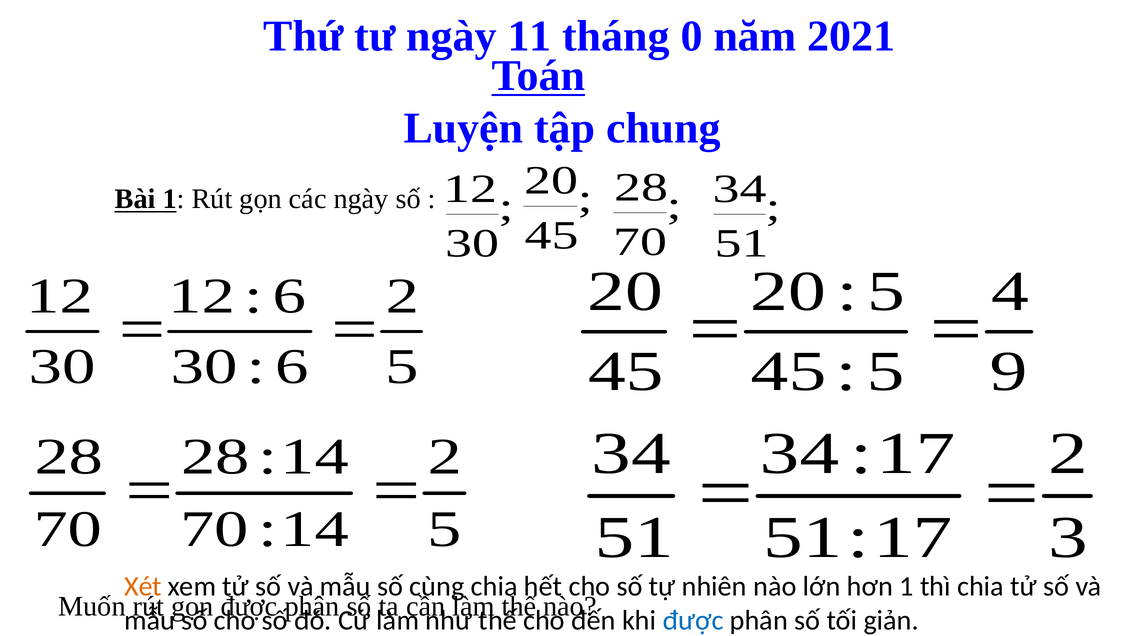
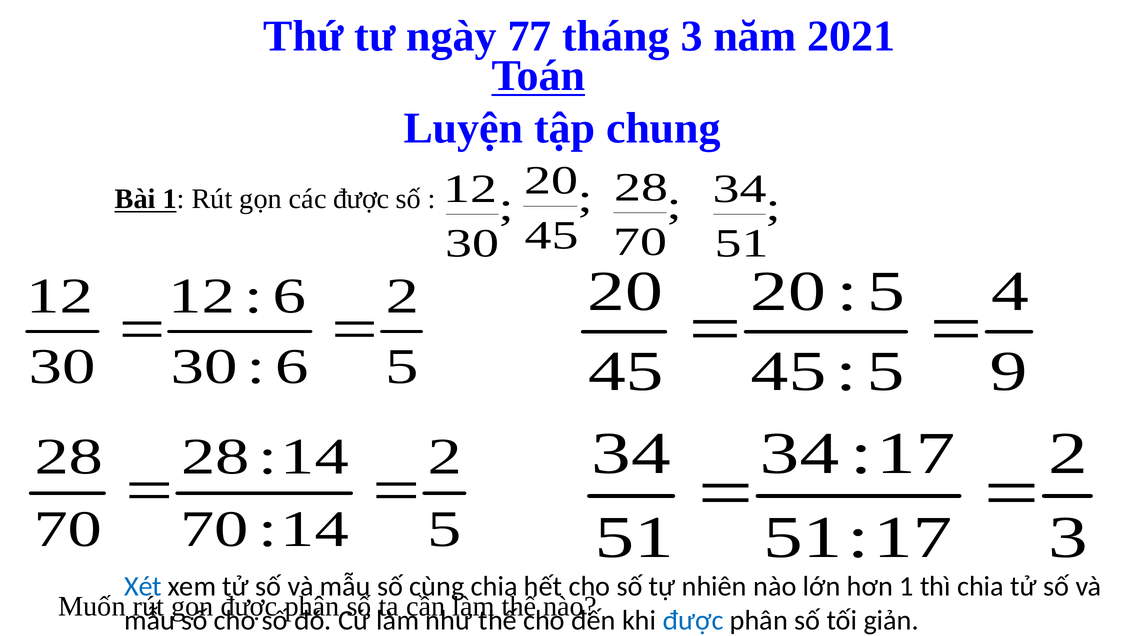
11: 11 -> 77
tháng 0: 0 -> 3
các ngày: ngày -> được
Xét colour: orange -> blue
